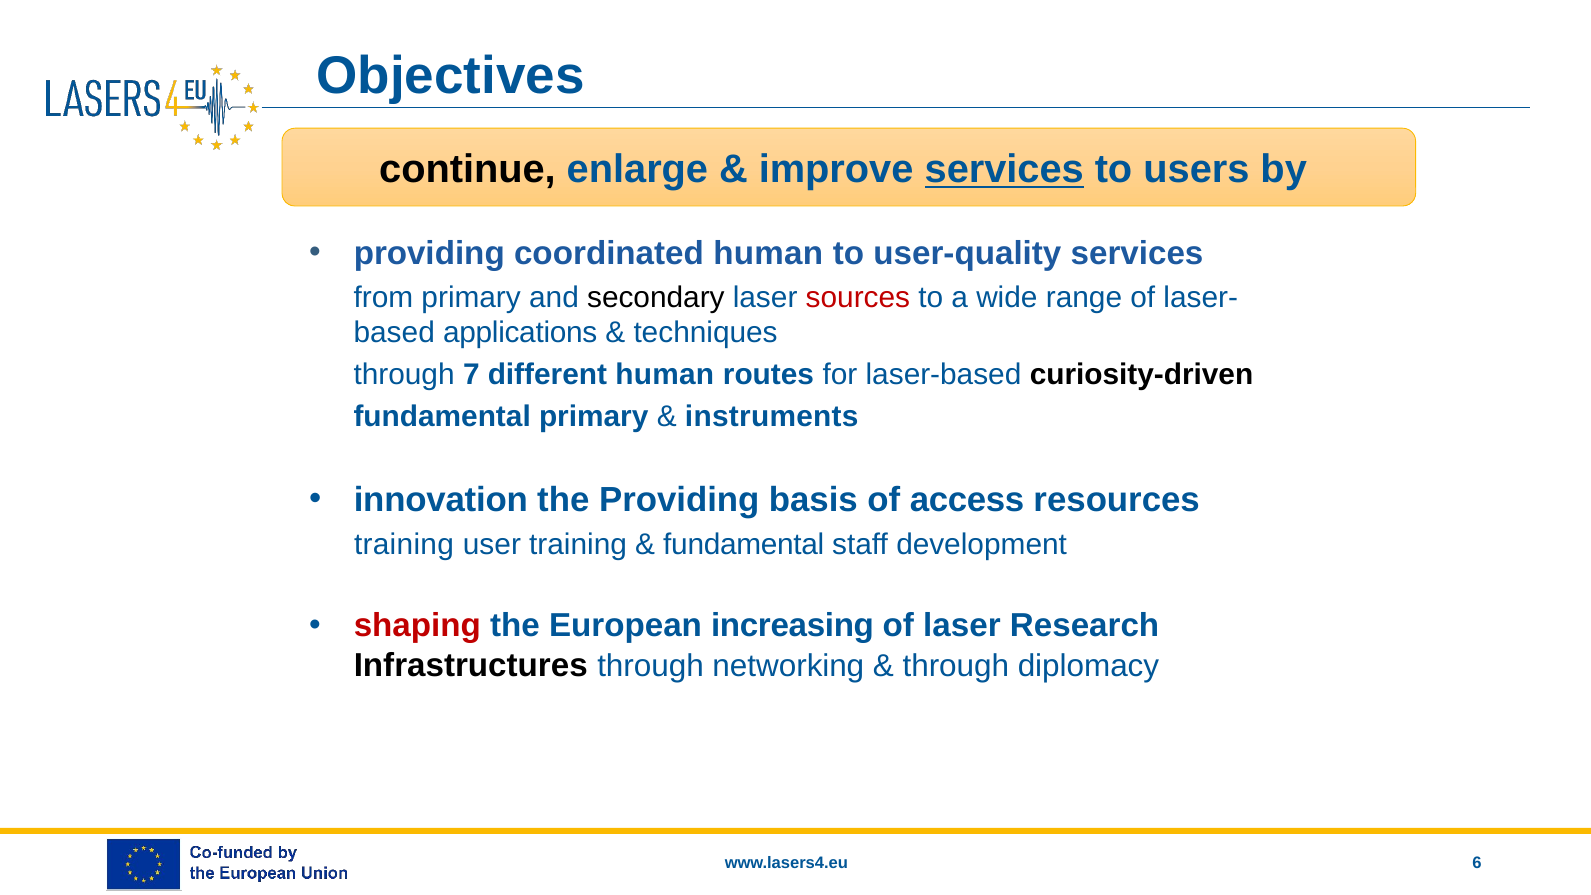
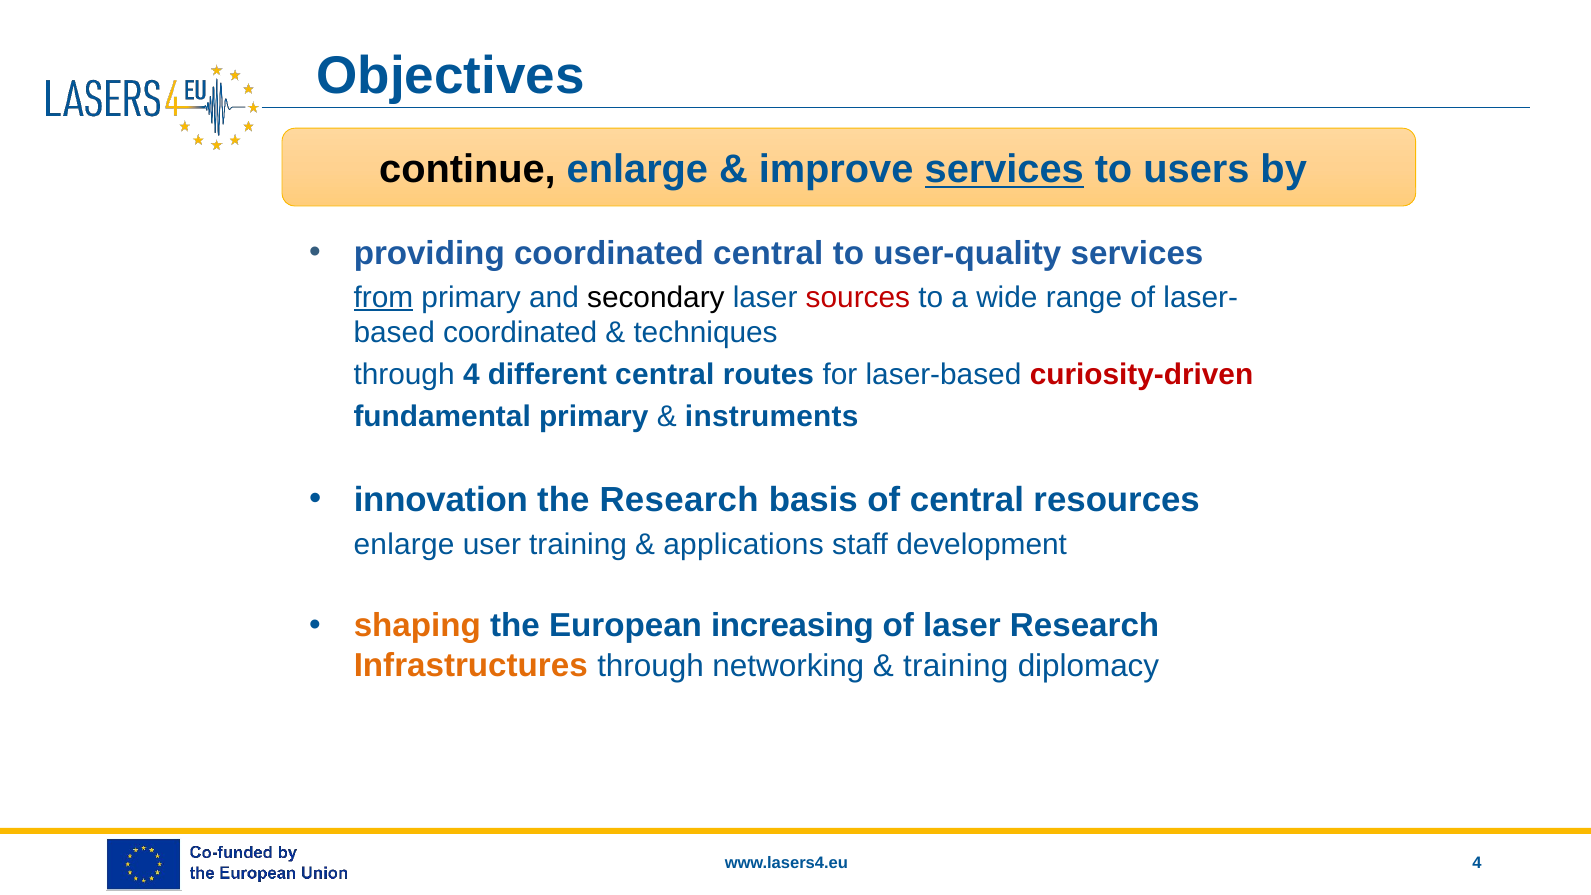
coordinated human: human -> central
from underline: none -> present
applications at (520, 333): applications -> coordinated
through 7: 7 -> 4
different human: human -> central
curiosity-driven colour: black -> red
the Providing: Providing -> Research
of access: access -> central
training at (404, 544): training -> enlarge
fundamental at (744, 544): fundamental -> applications
shaping colour: red -> orange
Infrastructures colour: black -> orange
through at (956, 666): through -> training
6 at (1477, 863): 6 -> 4
